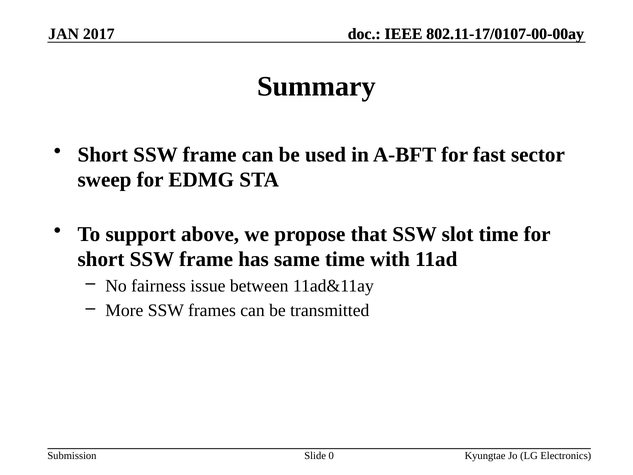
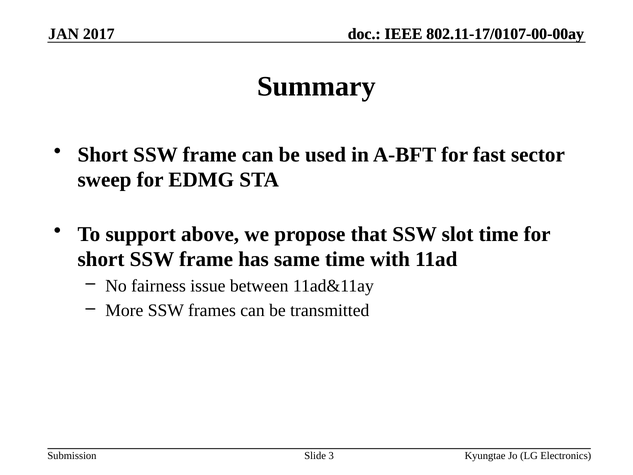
0: 0 -> 3
